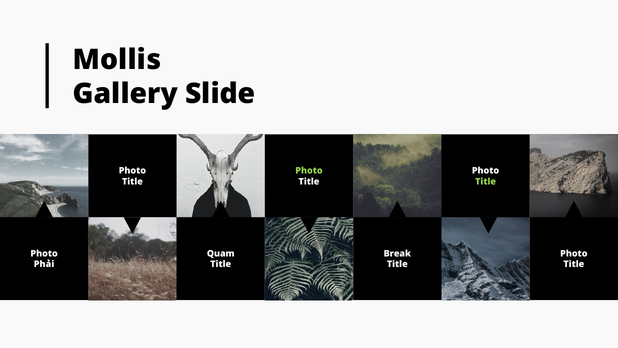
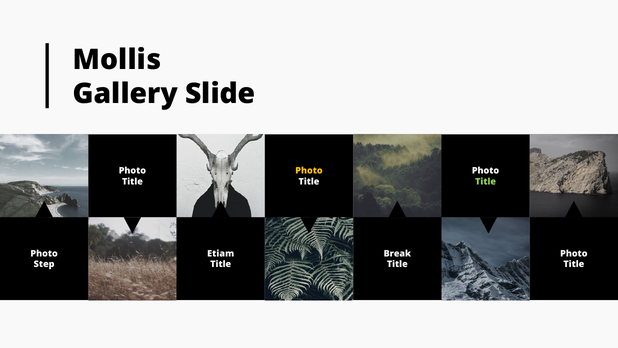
Photo at (309, 171) colour: light green -> yellow
Quam: Quam -> Etiam
Phải: Phải -> Step
